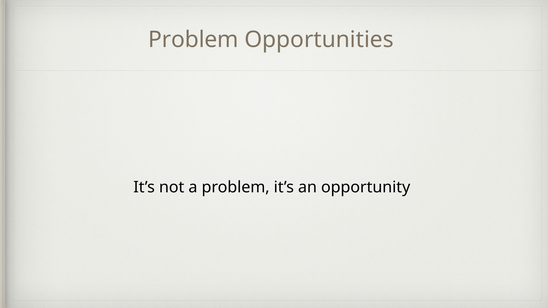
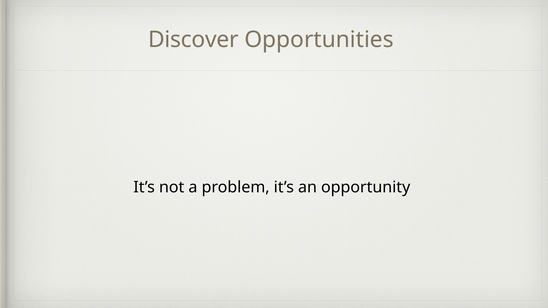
Problem at (193, 40): Problem -> Discover
